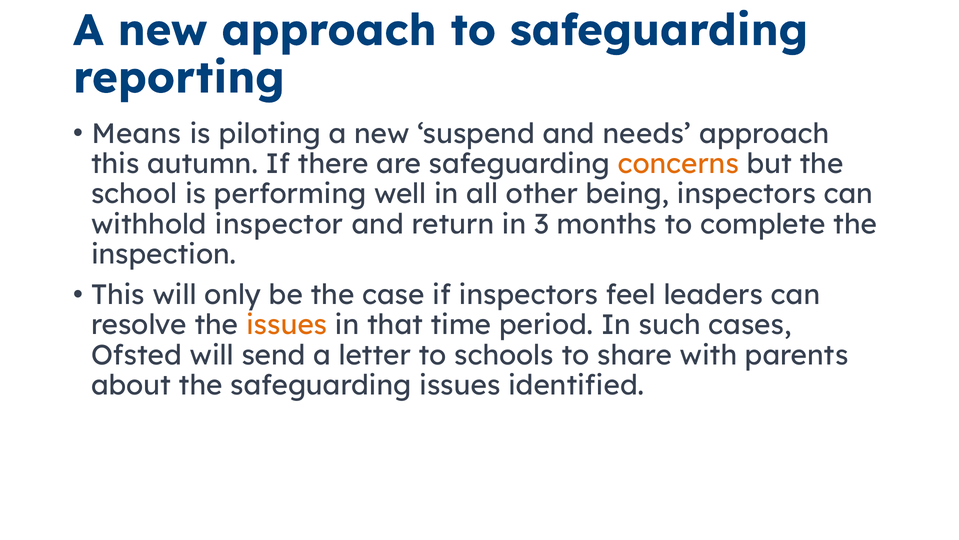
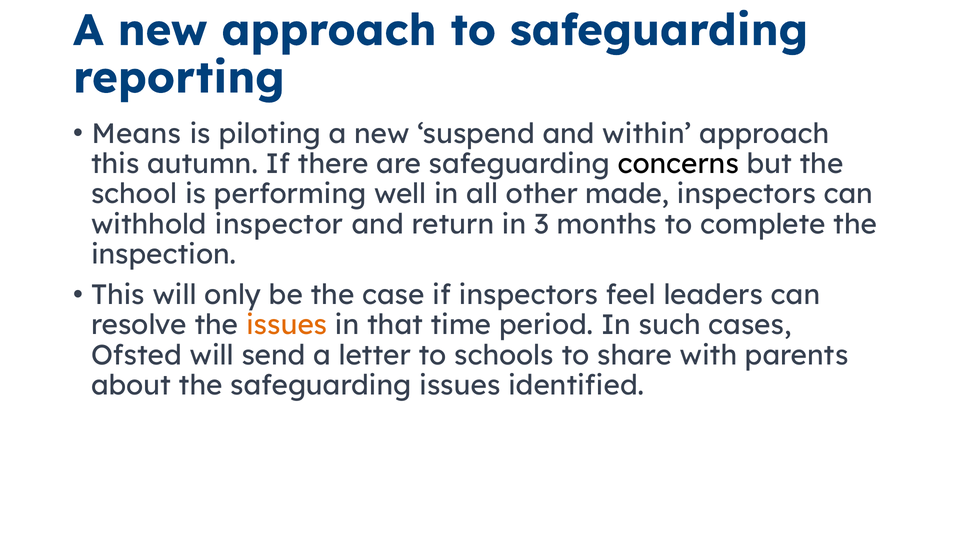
needs: needs -> within
concerns colour: orange -> black
being: being -> made
